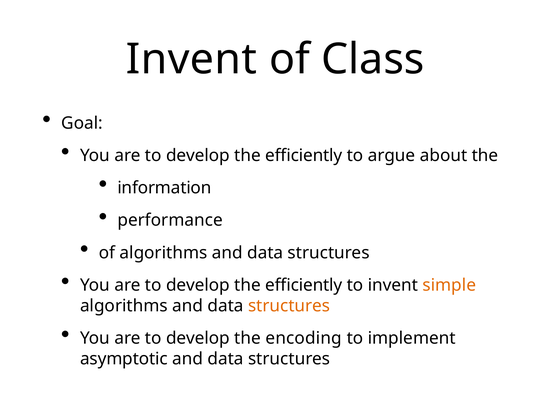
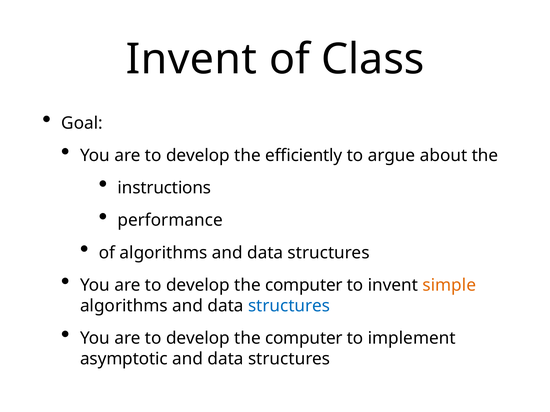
information: information -> instructions
efficiently at (304, 285): efficiently -> computer
structures at (289, 306) colour: orange -> blue
encoding at (304, 339): encoding -> computer
